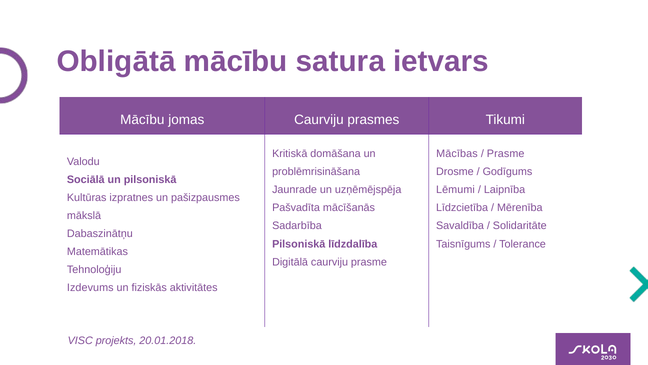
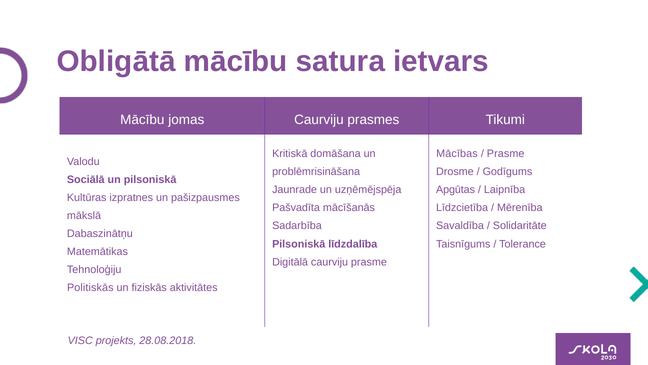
Lēmumi: Lēmumi -> Apgūtas
Izdevums: Izdevums -> Politiskās
20.01.2018: 20.01.2018 -> 28.08.2018
